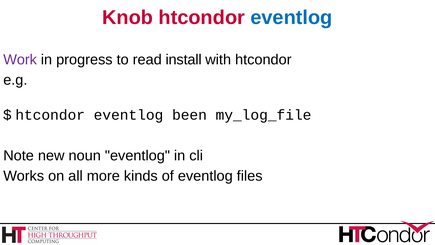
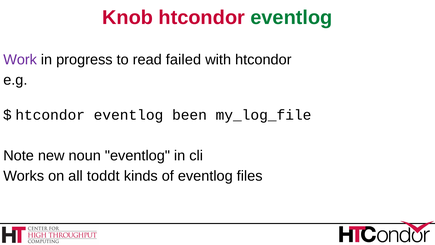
eventlog at (291, 18) colour: blue -> green
install: install -> failed
more: more -> toddt
